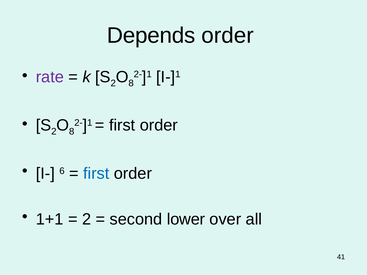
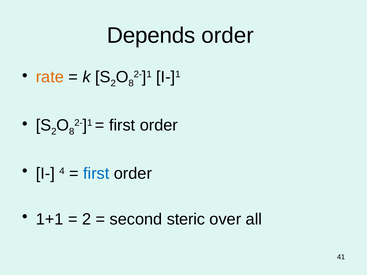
rate colour: purple -> orange
6: 6 -> 4
lower: lower -> steric
